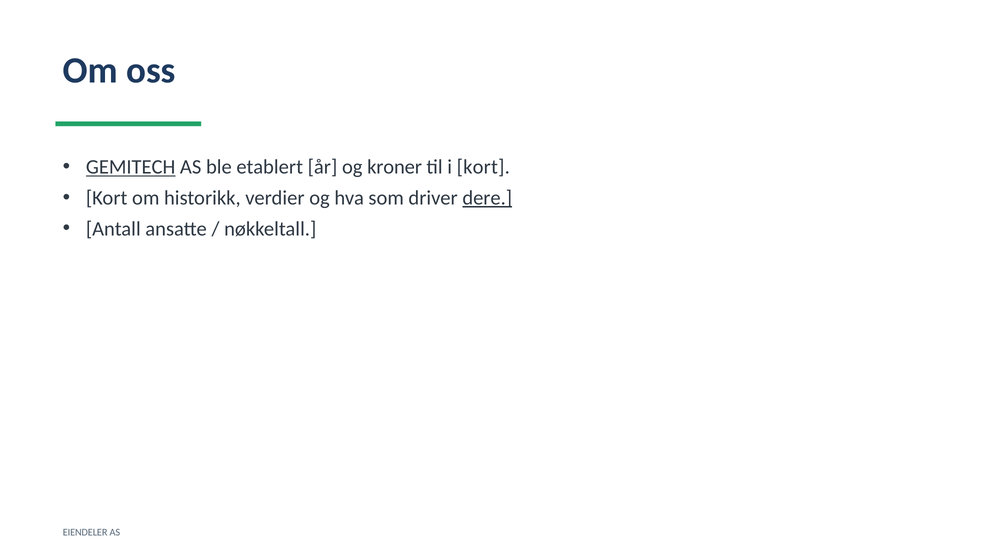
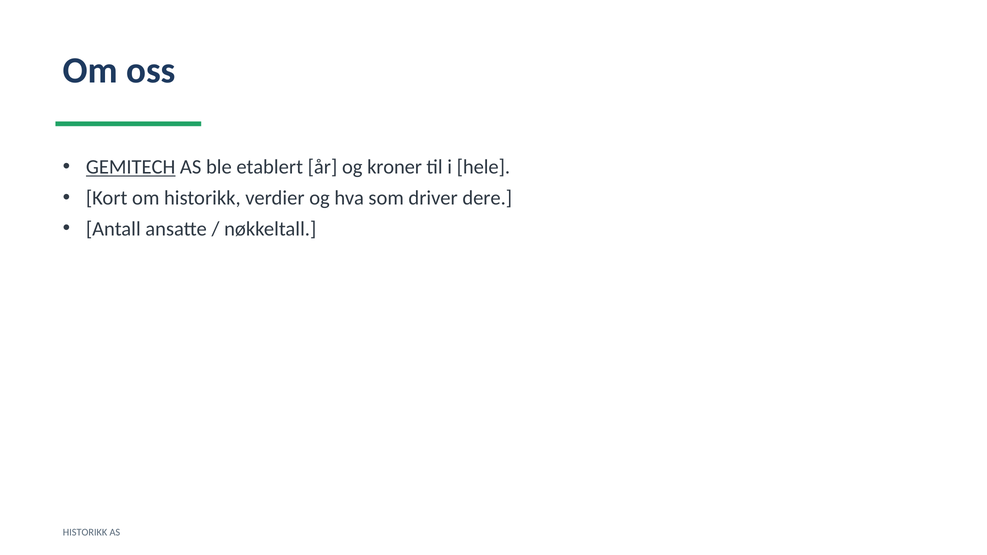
i kort: kort -> hele
dere underline: present -> none
EIENDELER at (85, 533): EIENDELER -> HISTORIKK
